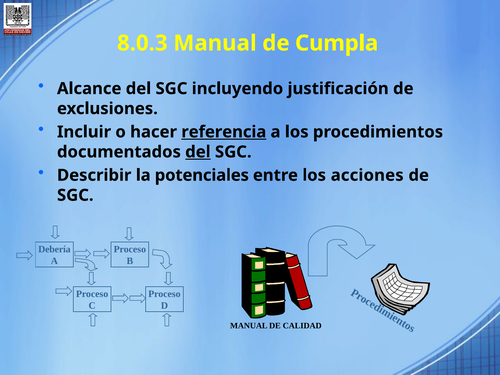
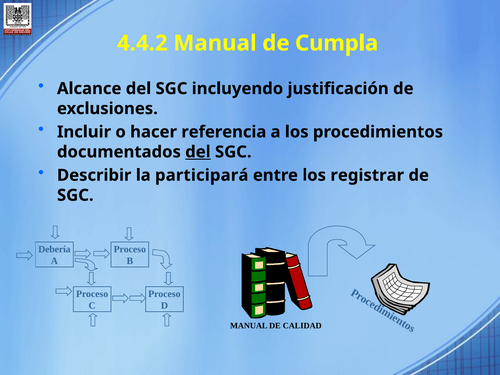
8.0.3: 8.0.3 -> 4.4.2
referencia underline: present -> none
potenciales: potenciales -> participará
acciones: acciones -> registrar
